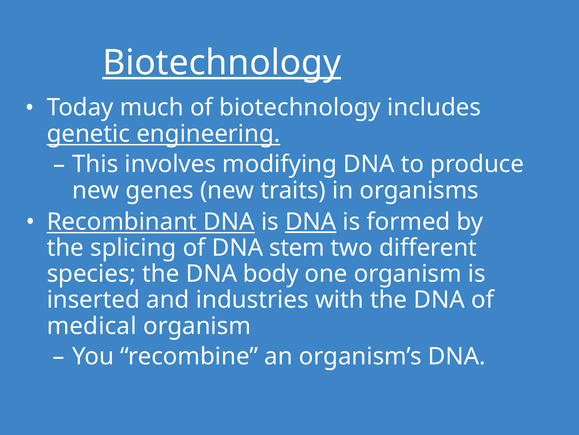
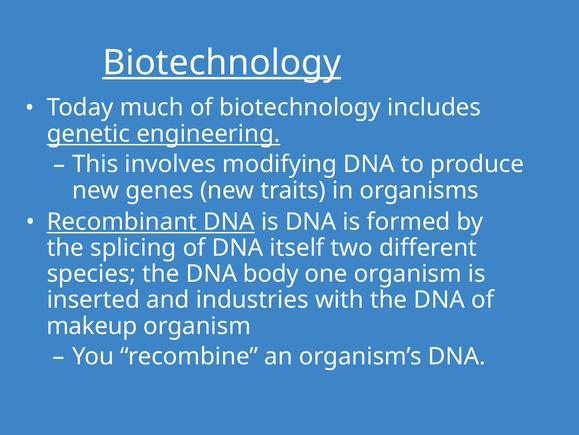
DNA at (311, 221) underline: present -> none
stem: stem -> itself
medical: medical -> makeup
